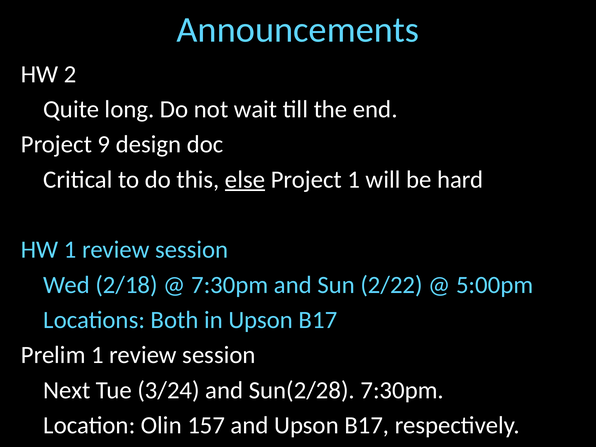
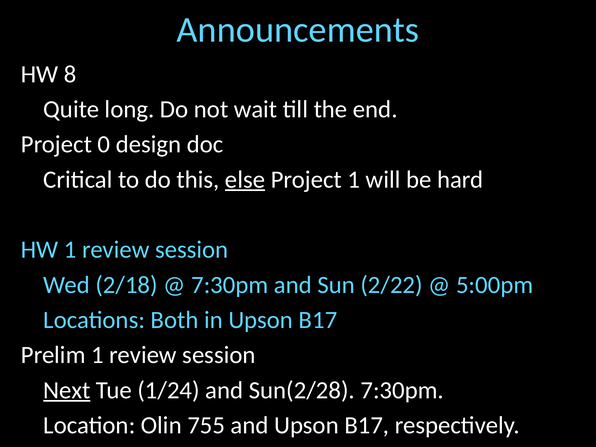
2: 2 -> 8
9: 9 -> 0
Next underline: none -> present
3/24: 3/24 -> 1/24
157: 157 -> 755
